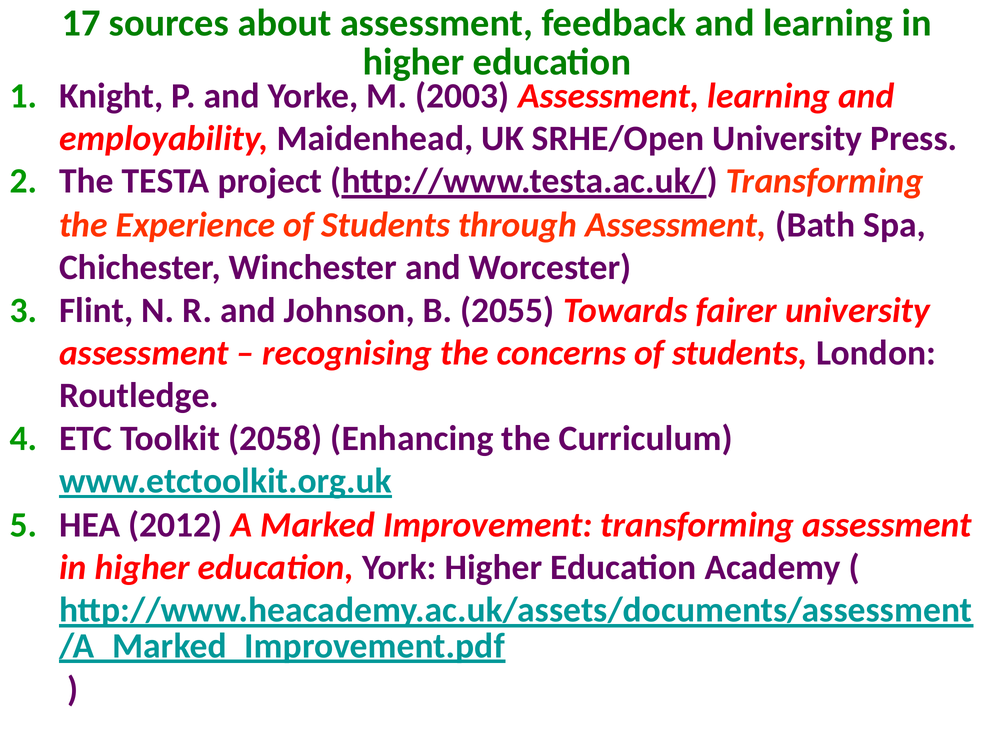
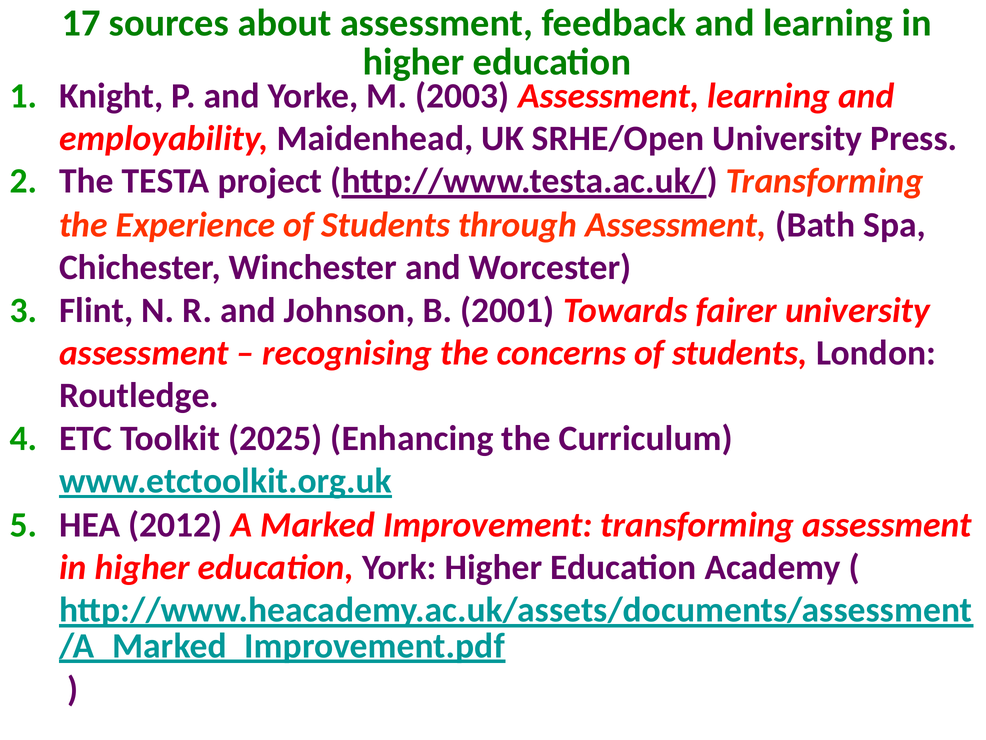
2055: 2055 -> 2001
2058: 2058 -> 2025
